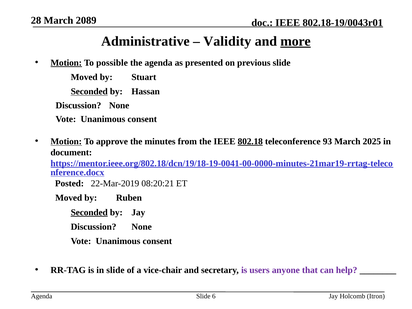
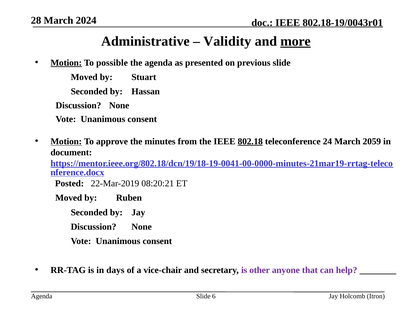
2089: 2089 -> 2024
Seconded at (89, 92) underline: present -> none
93: 93 -> 24
2025: 2025 -> 2059
Seconded at (89, 212) underline: present -> none
in slide: slide -> days
users: users -> other
